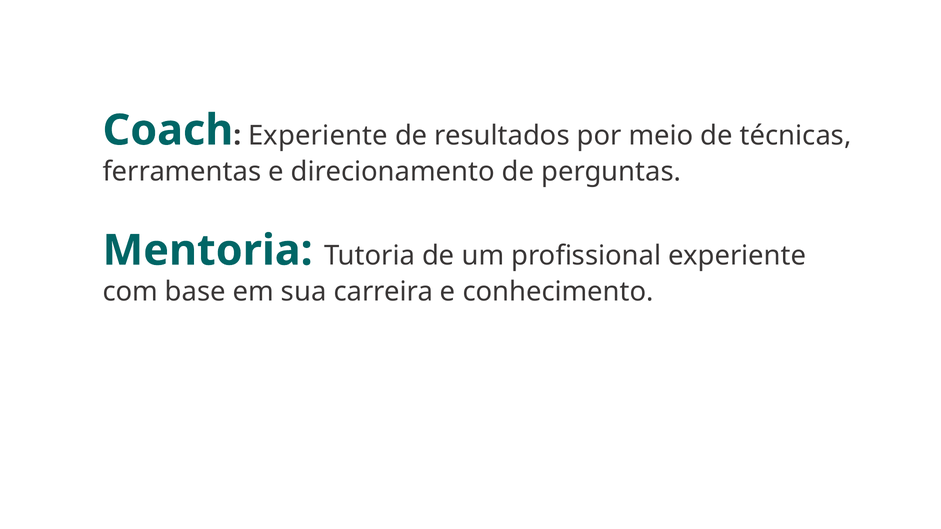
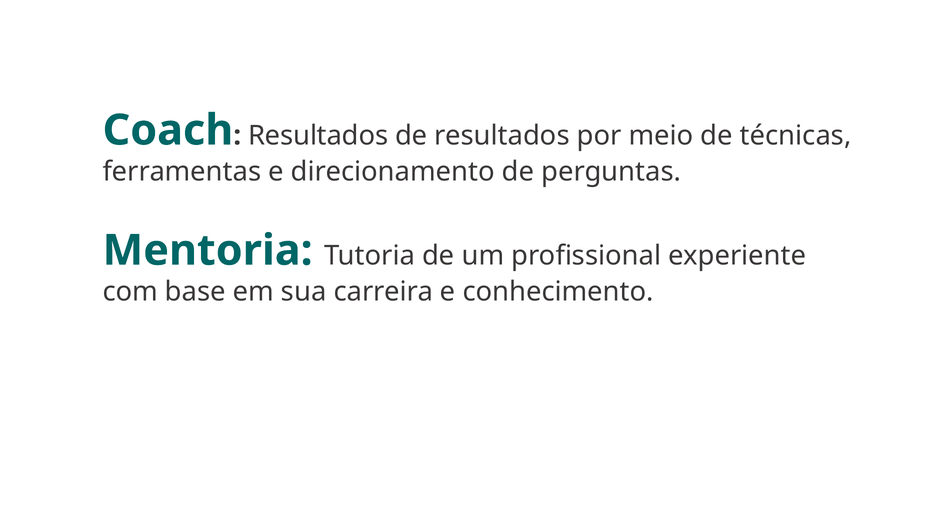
Experiente at (318, 136): Experiente -> Resultados
